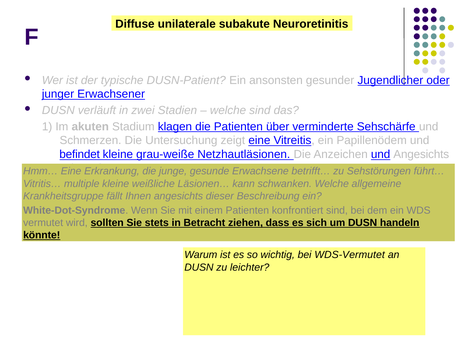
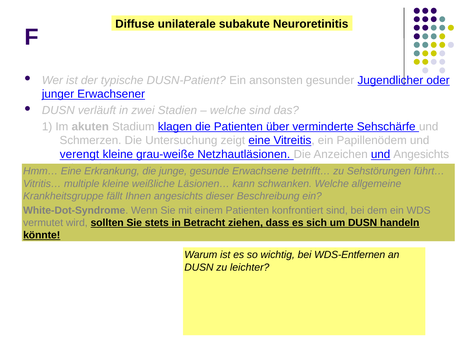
befindet at (80, 154): befindet -> verengt
WDS-Vermutet: WDS-Vermutet -> WDS-Entfernen
